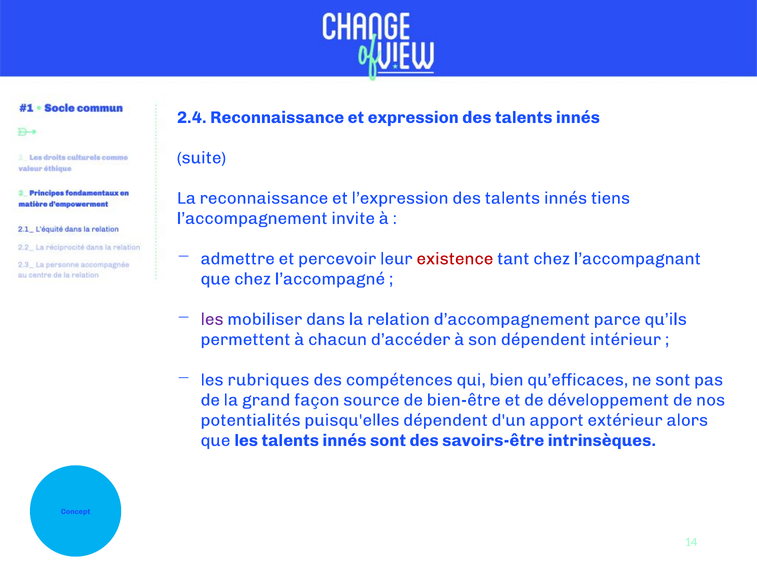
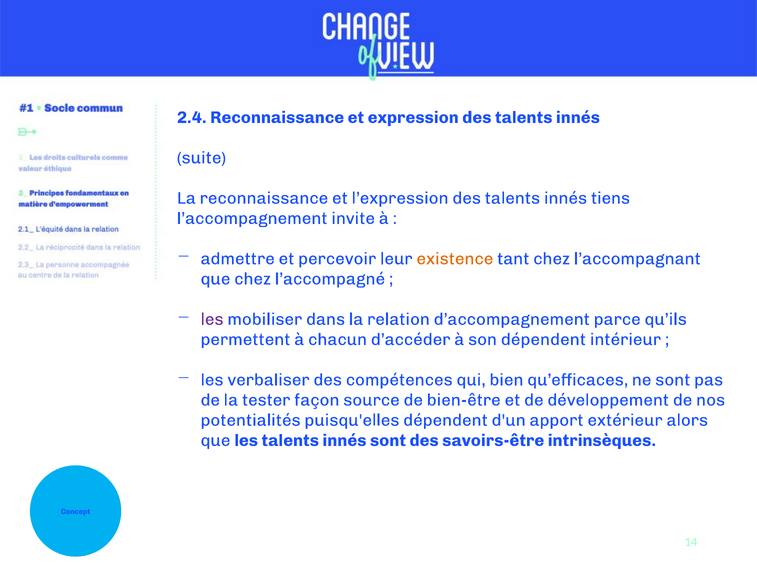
existence colour: red -> orange
rubriques: rubriques -> verbaliser
grand: grand -> tester
